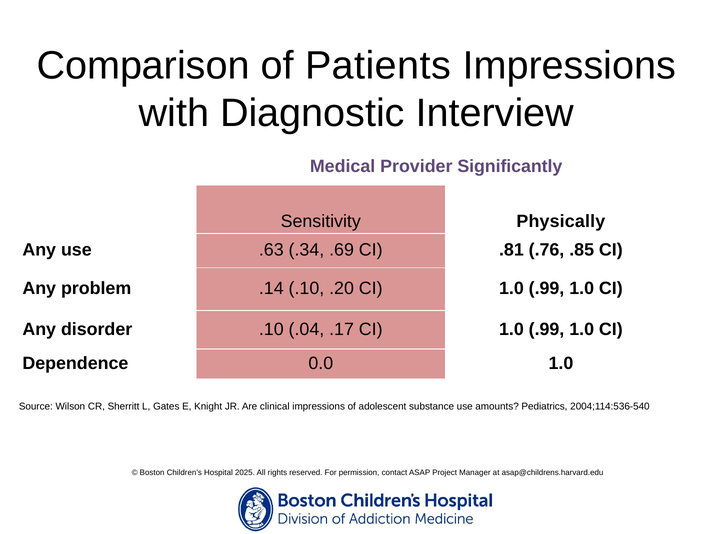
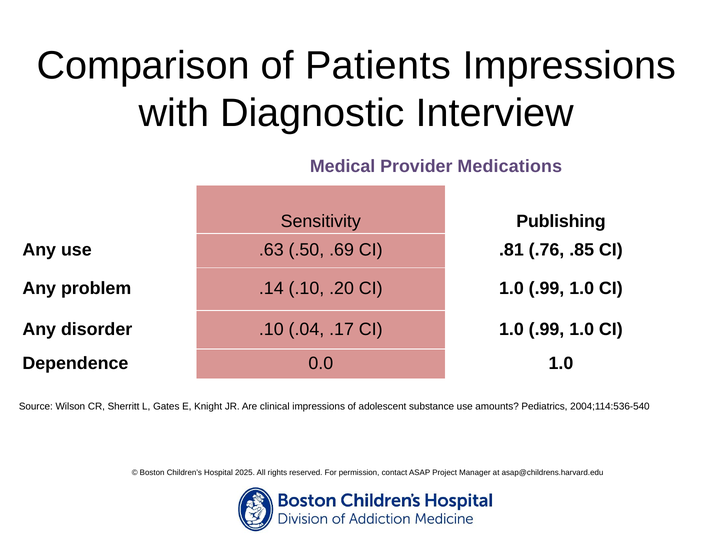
Significantly: Significantly -> Medications
Physically: Physically -> Publishing
.34: .34 -> .50
